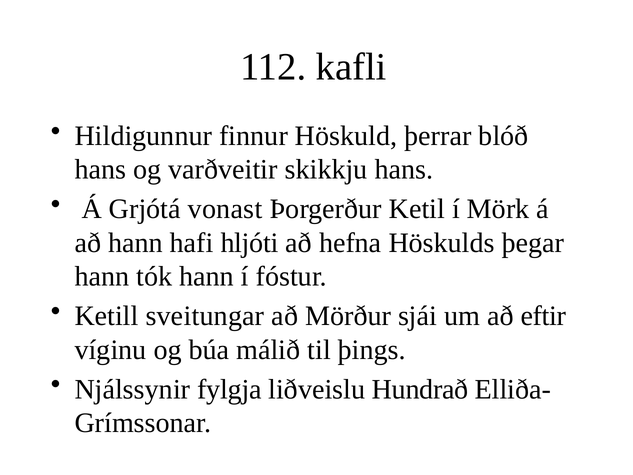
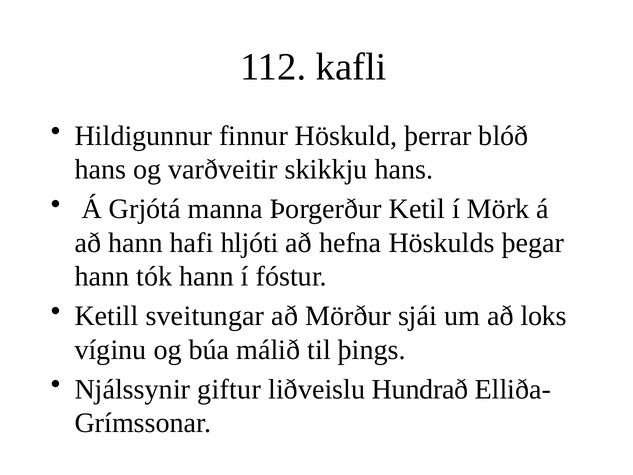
vonast: vonast -> manna
eftir: eftir -> loks
fylgja: fylgja -> giftur
